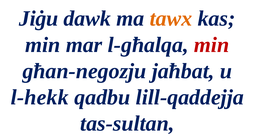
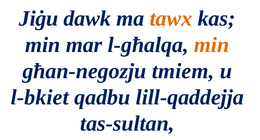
min at (212, 45) colour: red -> orange
jaħbat: jaħbat -> tmiem
l-hekk: l-hekk -> l-bkiet
